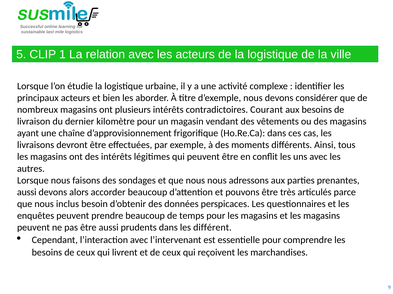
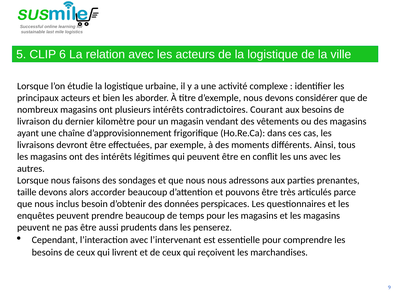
1: 1 -> 6
aussi at (27, 193): aussi -> taille
différent: différent -> penserez
